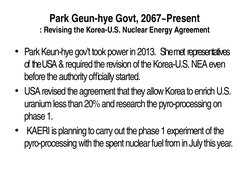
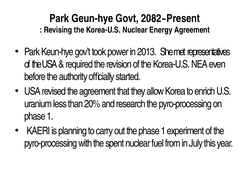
2067~Present: 2067~Present -> 2082~Present
